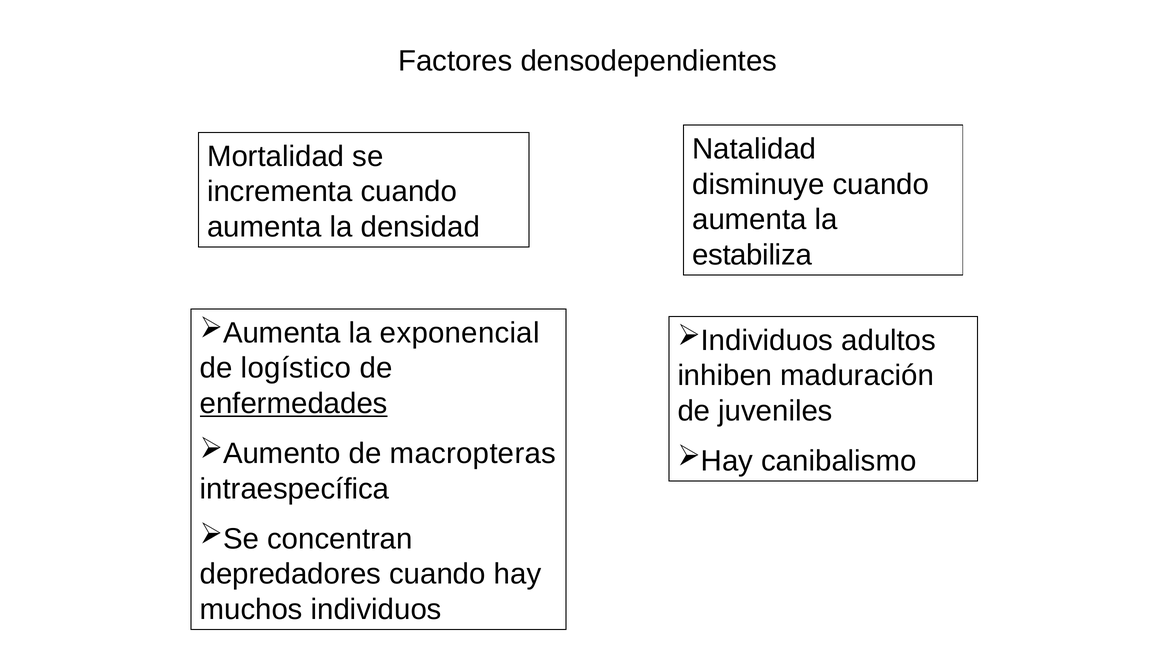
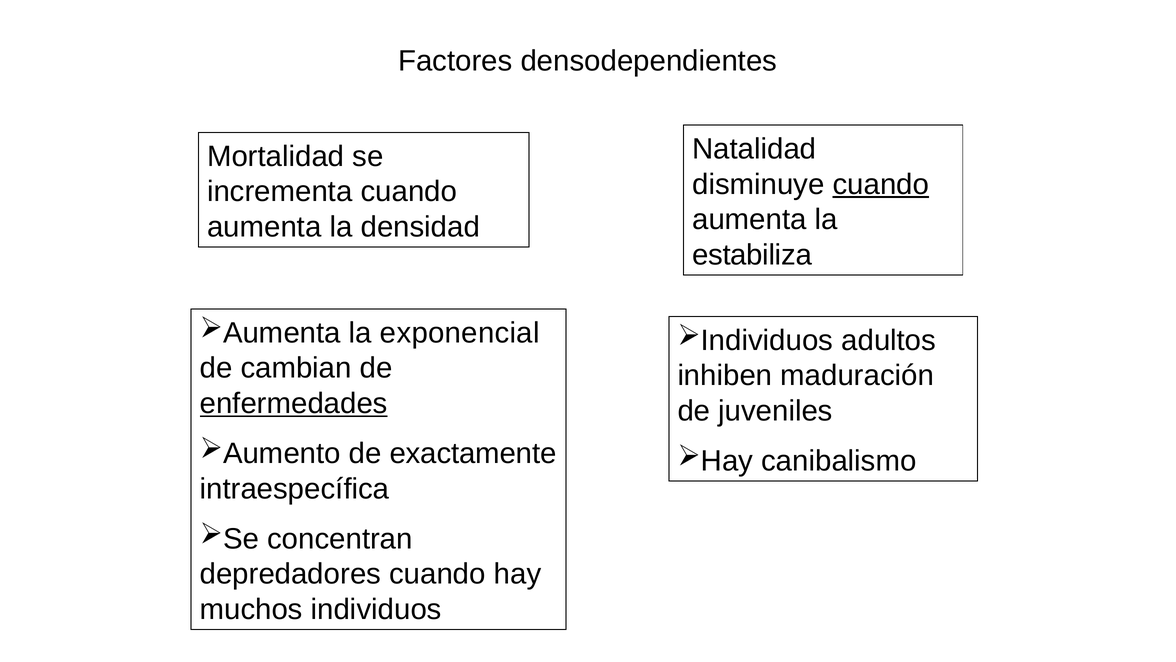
cuando at (881, 184) underline: none -> present
logístico: logístico -> cambian
macropteras: macropteras -> exactamente
